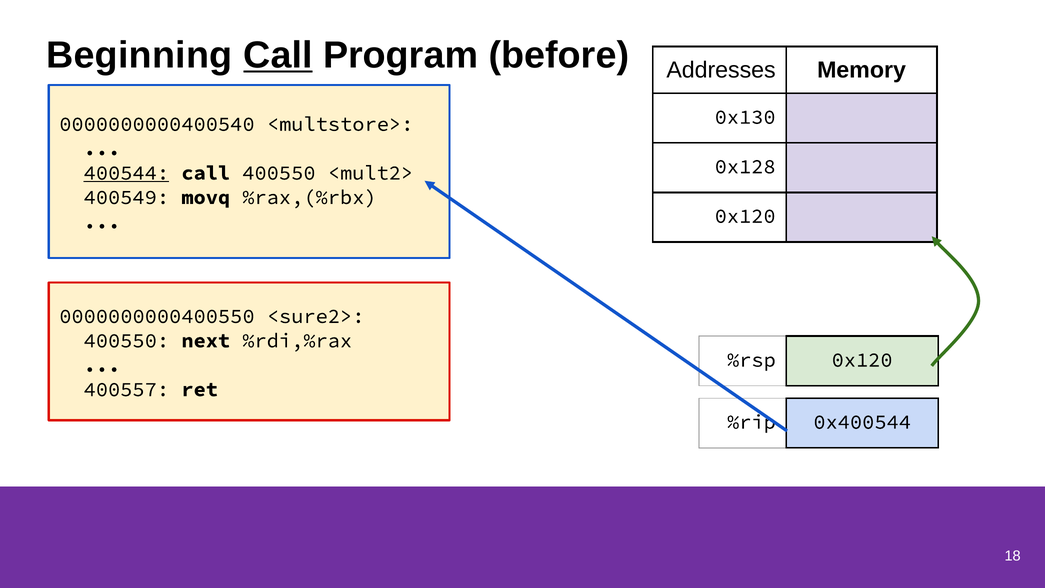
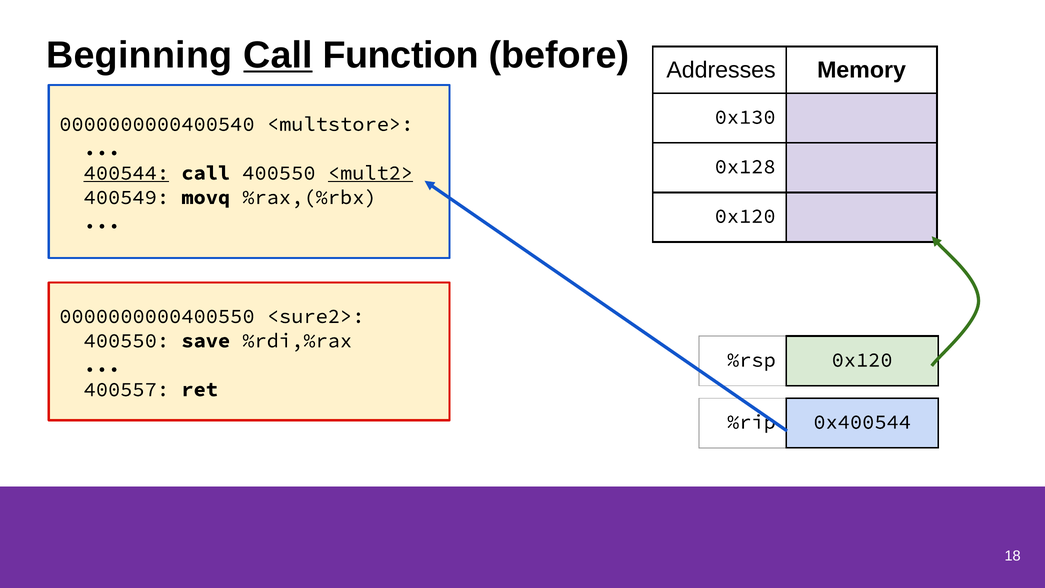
Program: Program -> Function
<mult2> underline: none -> present
next: next -> save
